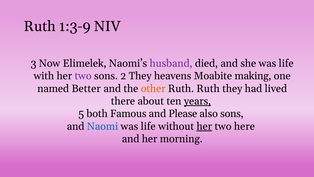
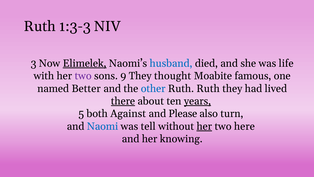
1:3-9: 1:3-9 -> 1:3-3
Elimelek underline: none -> present
husband colour: purple -> blue
2: 2 -> 9
heavens: heavens -> thought
making: making -> famous
other colour: orange -> blue
there underline: none -> present
Famous: Famous -> Against
also sons: sons -> turn
life at (148, 126): life -> tell
morning: morning -> knowing
